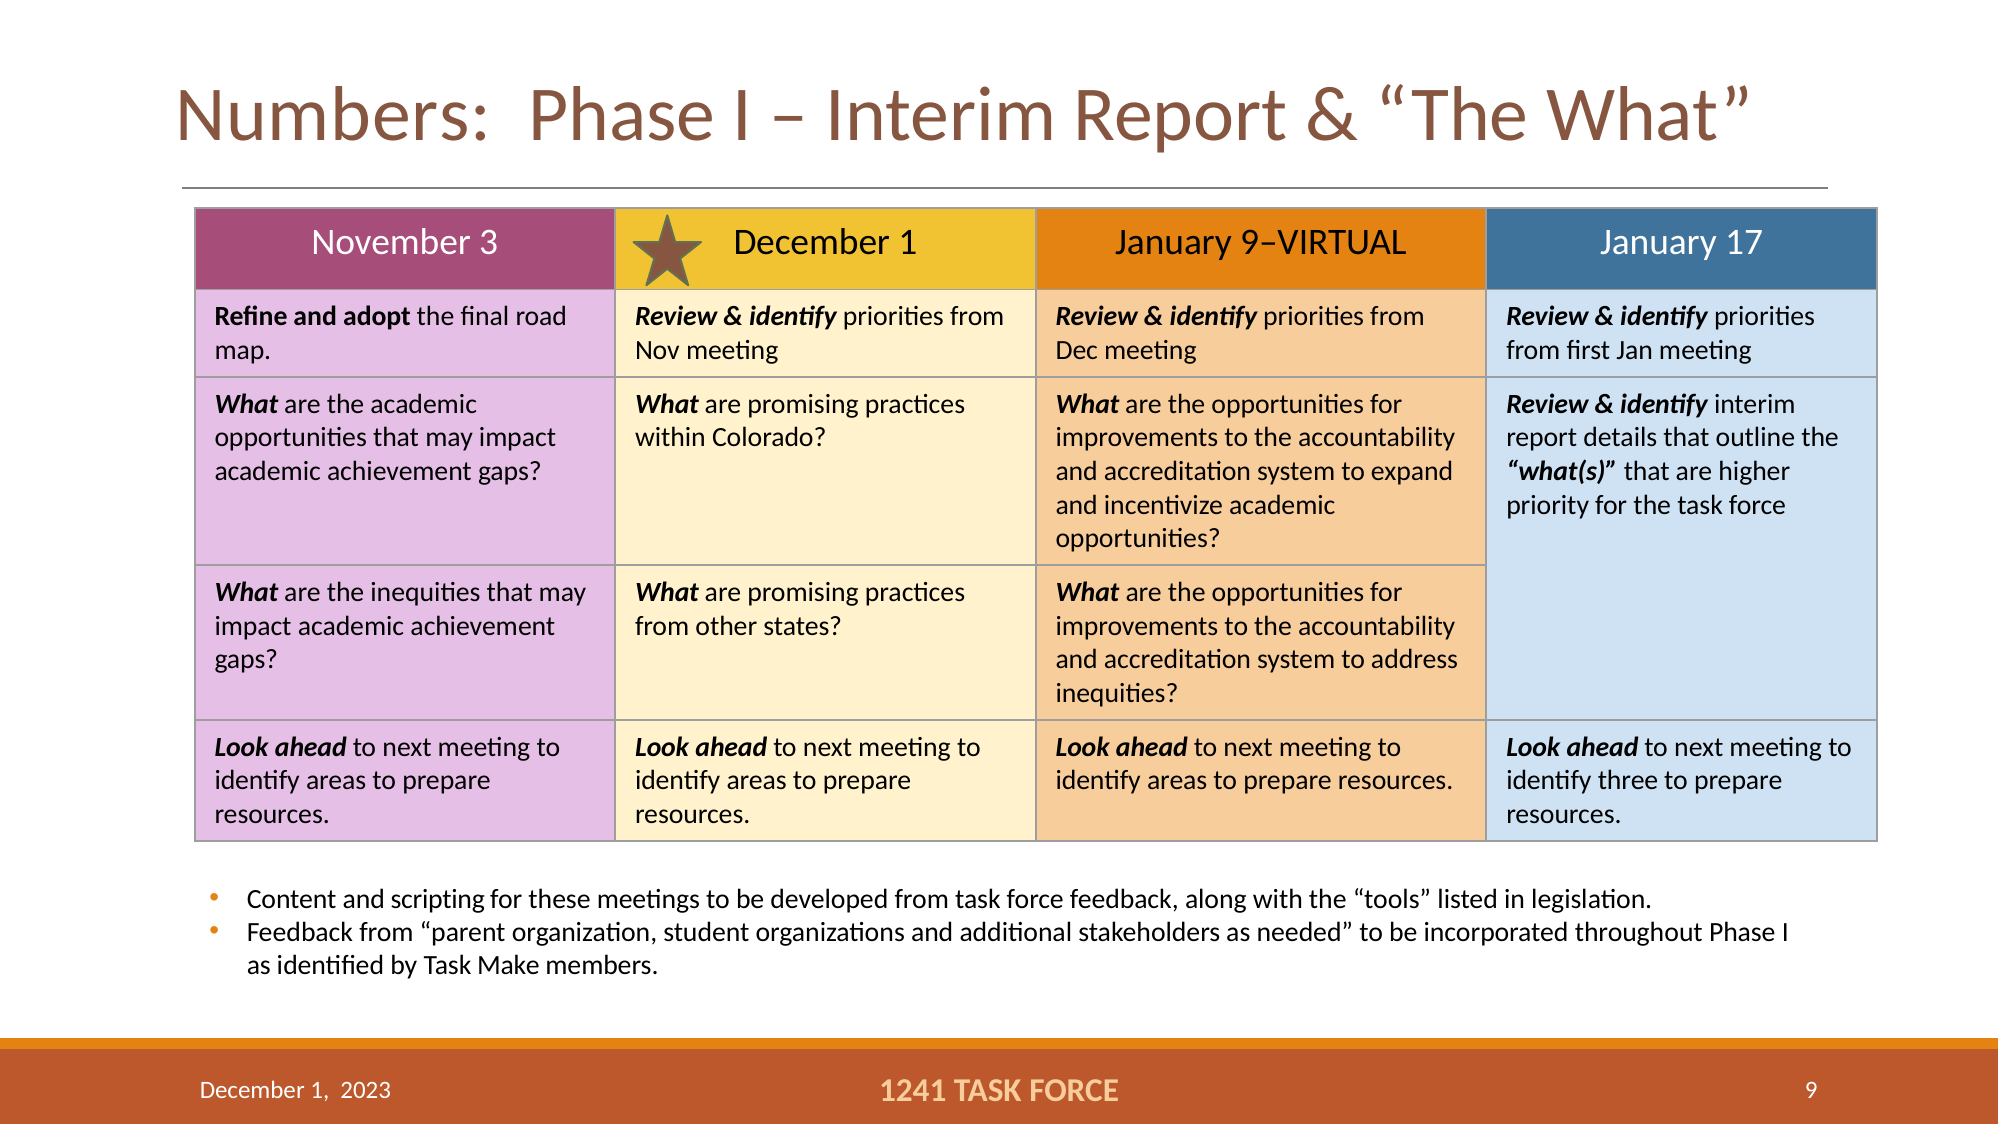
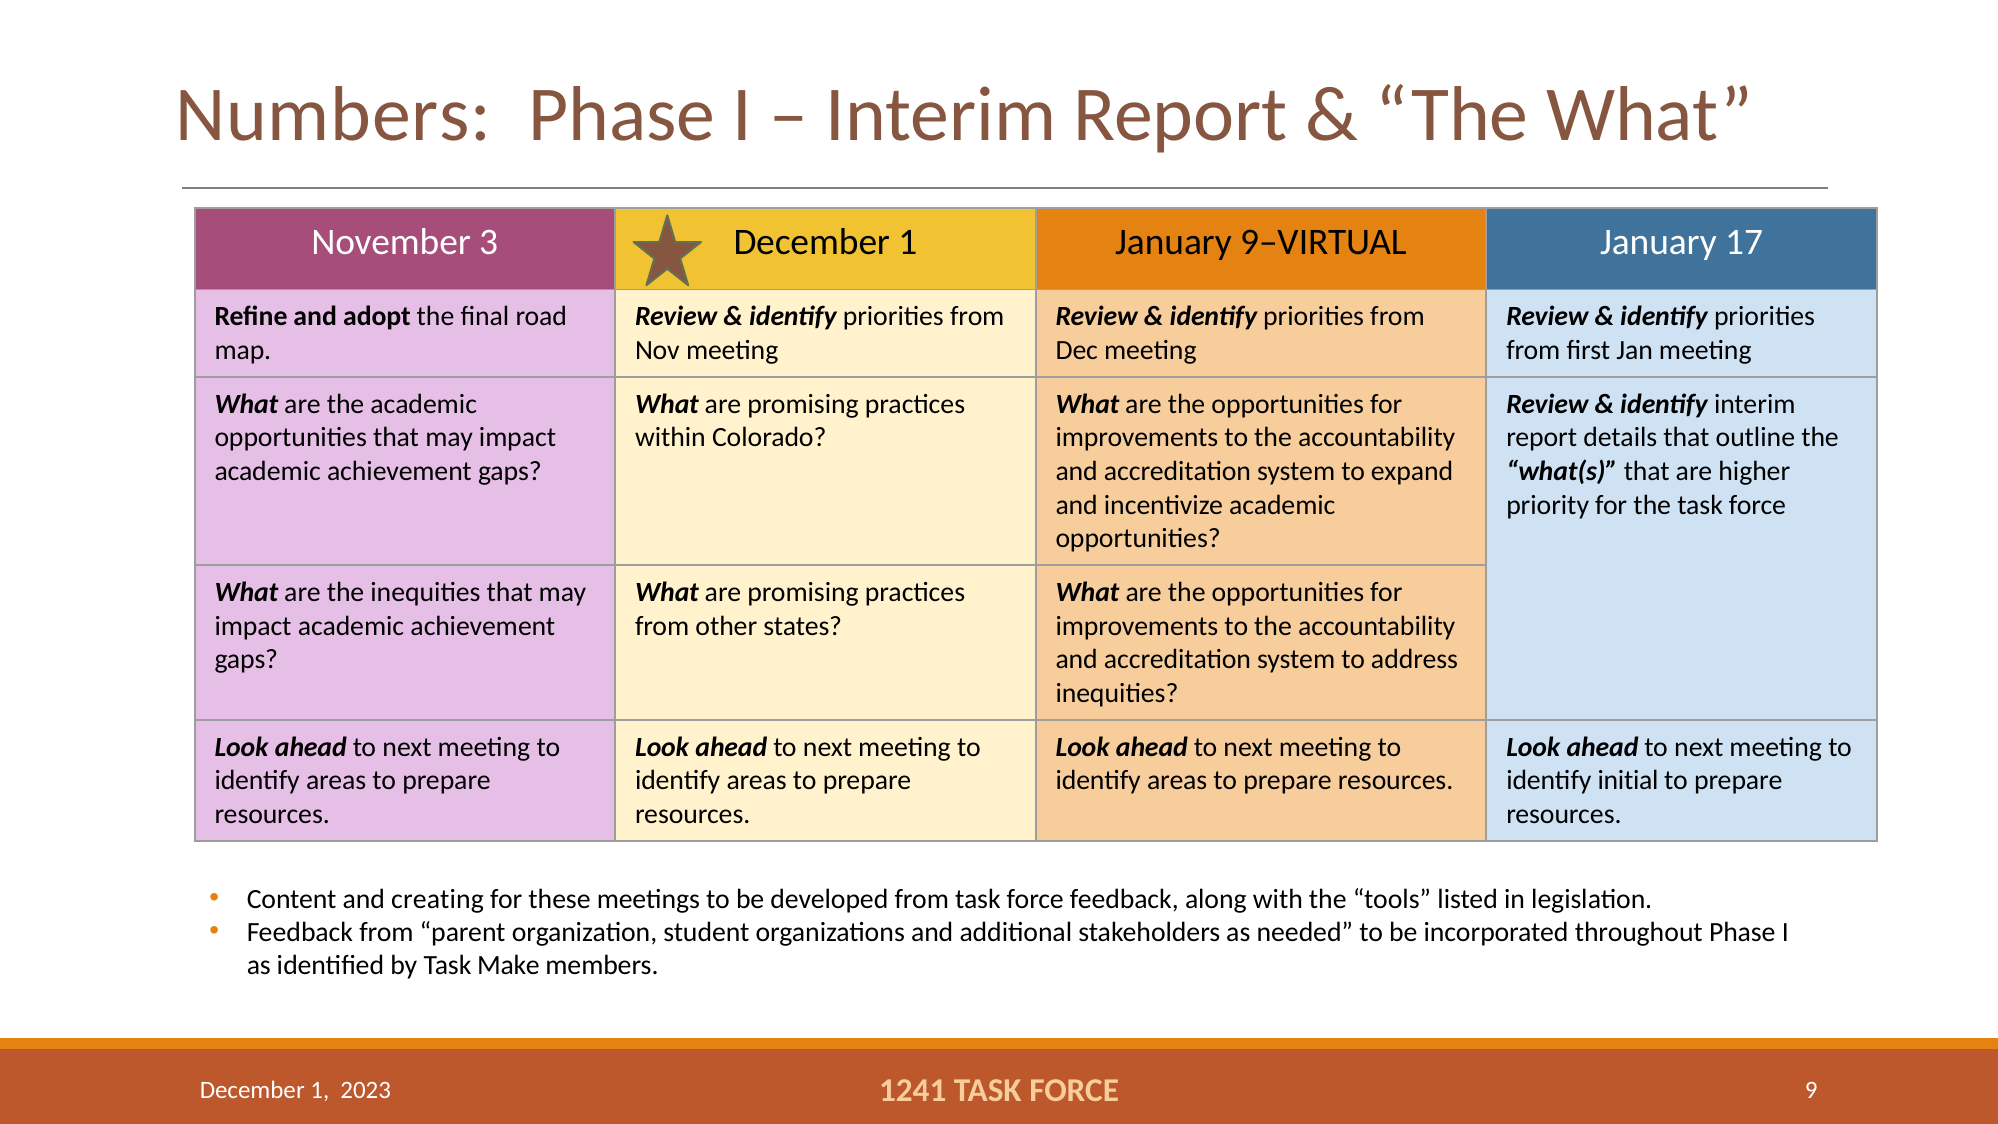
three: three -> initial
scripting: scripting -> creating
